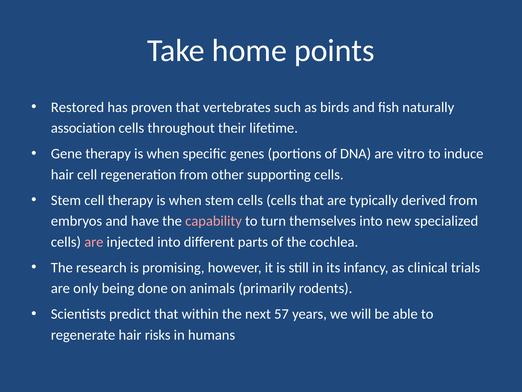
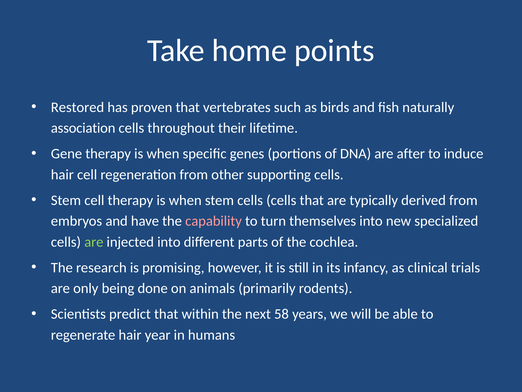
vitro: vitro -> after
are at (94, 242) colour: pink -> light green
57: 57 -> 58
risks: risks -> year
